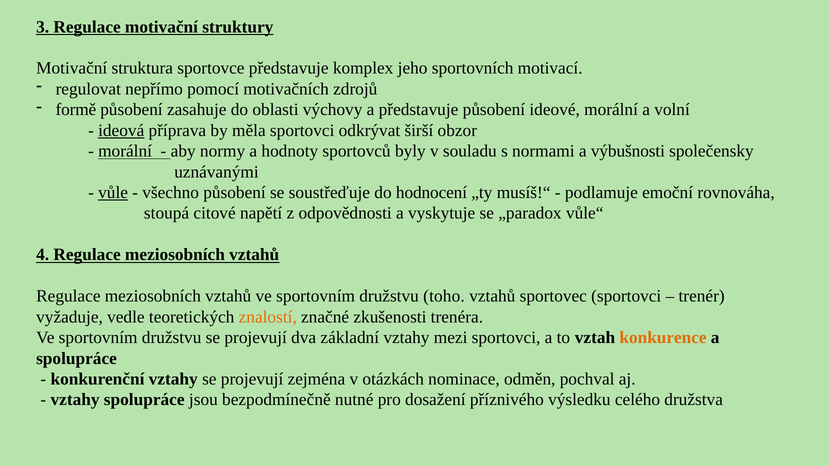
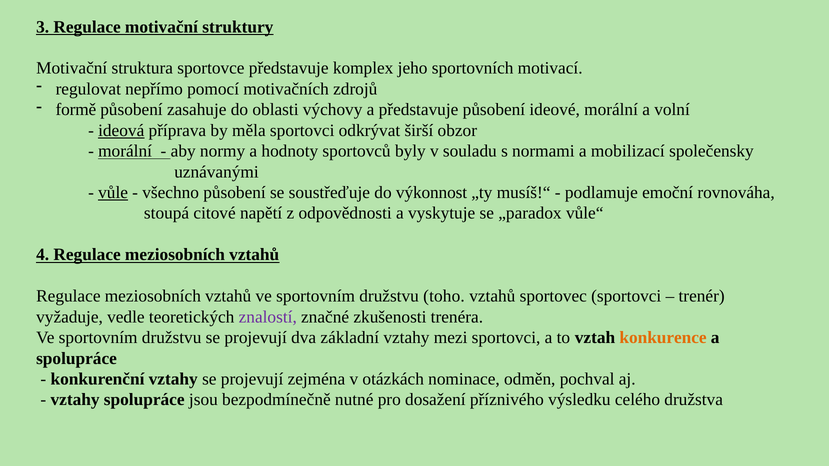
výbušnosti: výbušnosti -> mobilizací
hodnocení: hodnocení -> výkonnost
znalostí colour: orange -> purple
